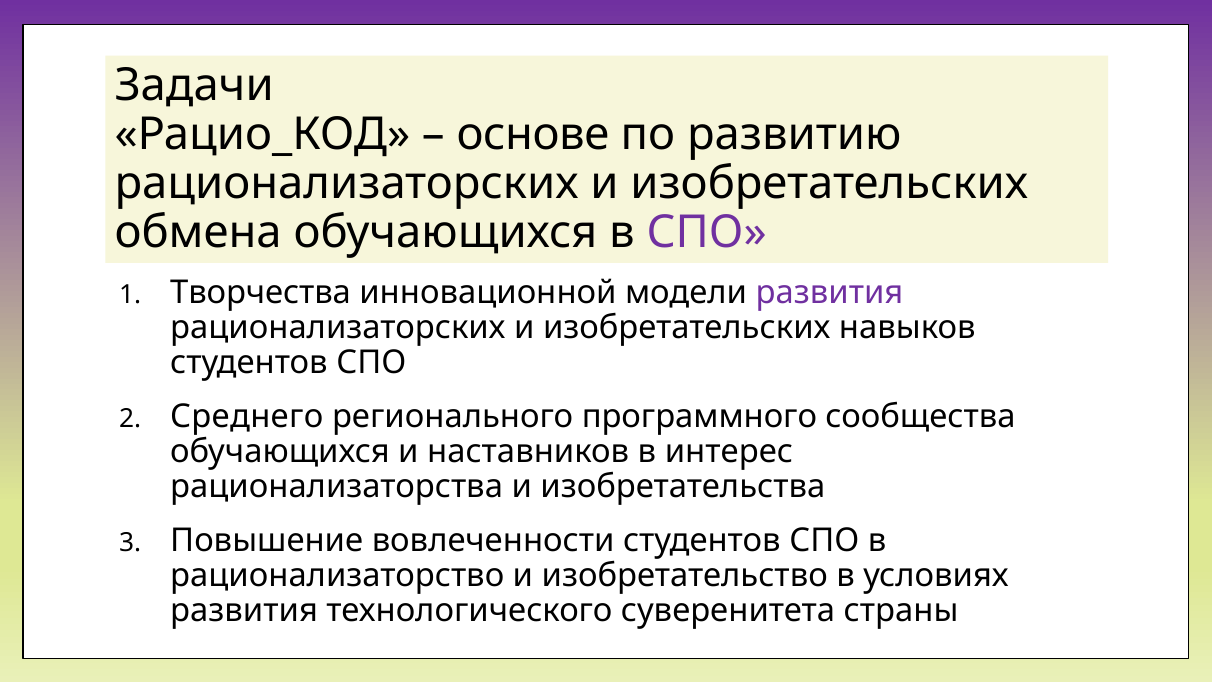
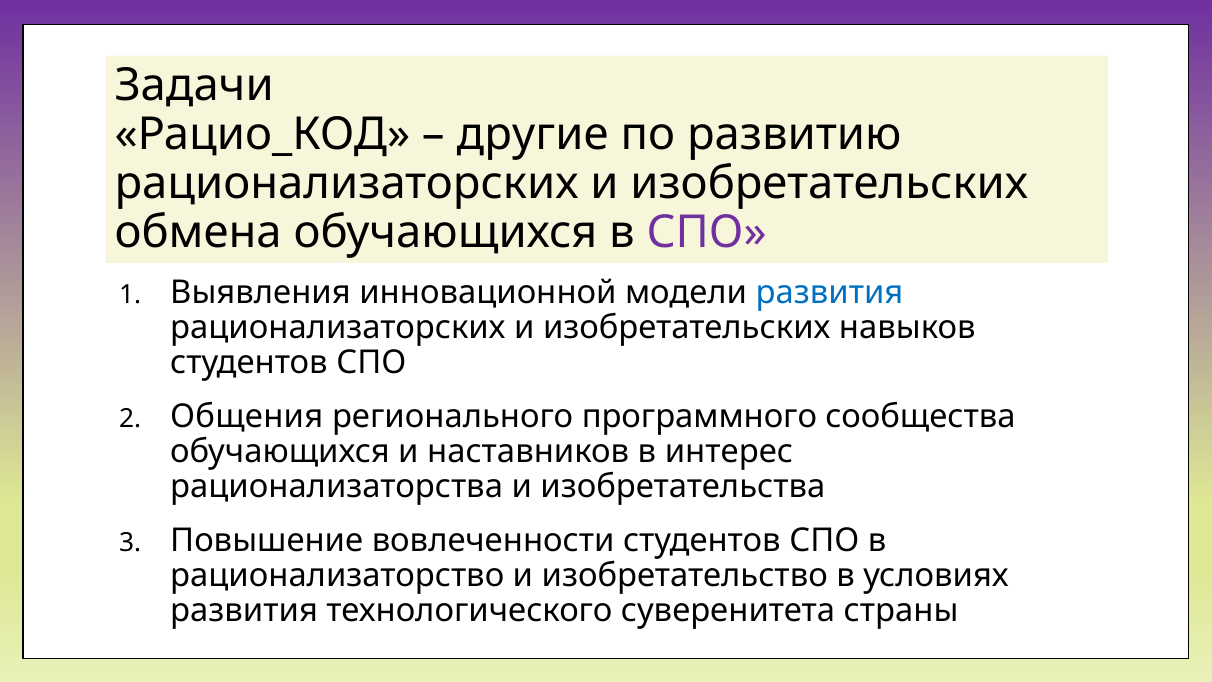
основе: основе -> другие
Творчества: Творчества -> Выявления
развития at (829, 292) colour: purple -> blue
Среднего: Среднего -> Общения
